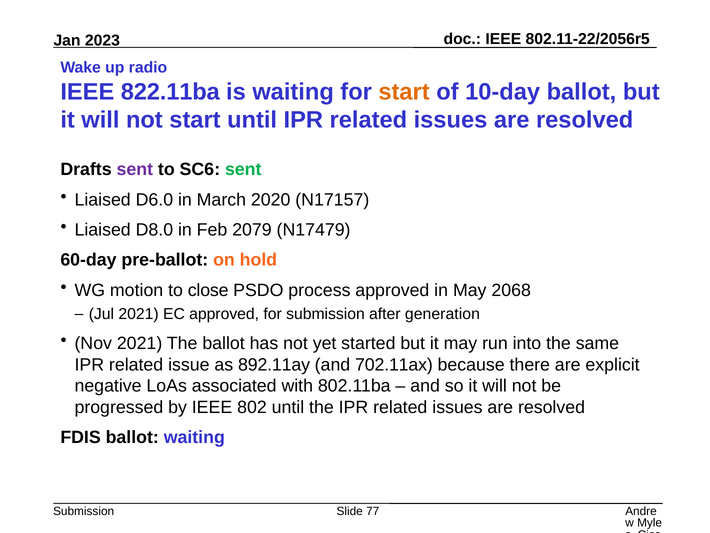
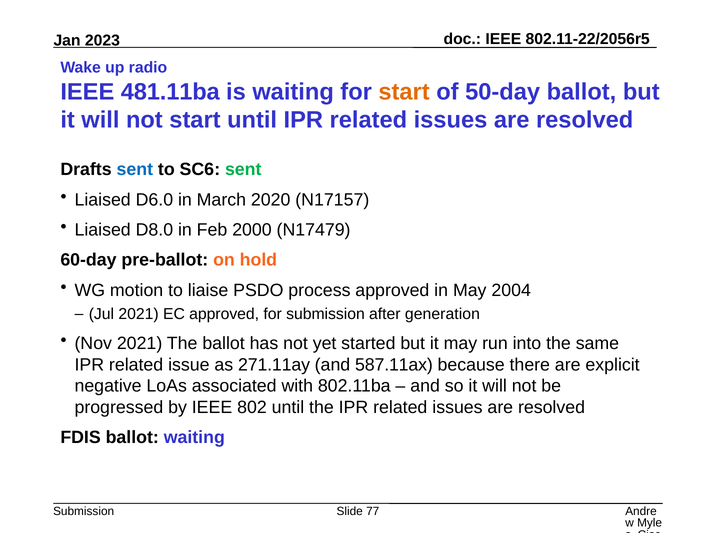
822.11ba: 822.11ba -> 481.11ba
10-day: 10-day -> 50-day
sent at (135, 169) colour: purple -> blue
2079: 2079 -> 2000
close: close -> liaise
2068: 2068 -> 2004
892.11ay: 892.11ay -> 271.11ay
702.11ax: 702.11ax -> 587.11ax
